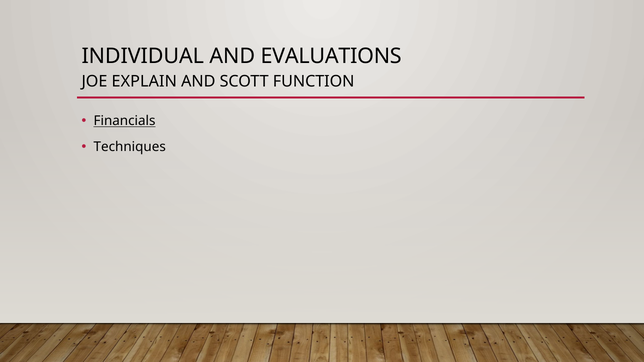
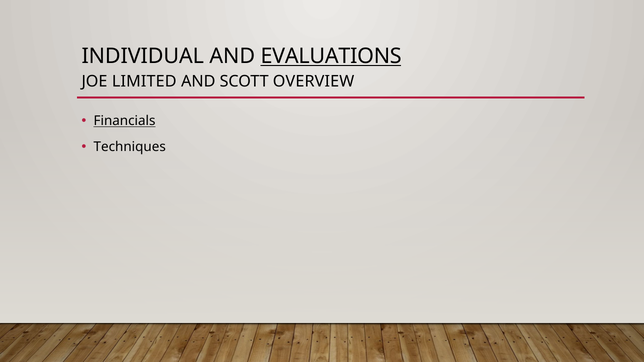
EVALUATIONS underline: none -> present
EXPLAIN: EXPLAIN -> LIMITED
FUNCTION: FUNCTION -> OVERVIEW
